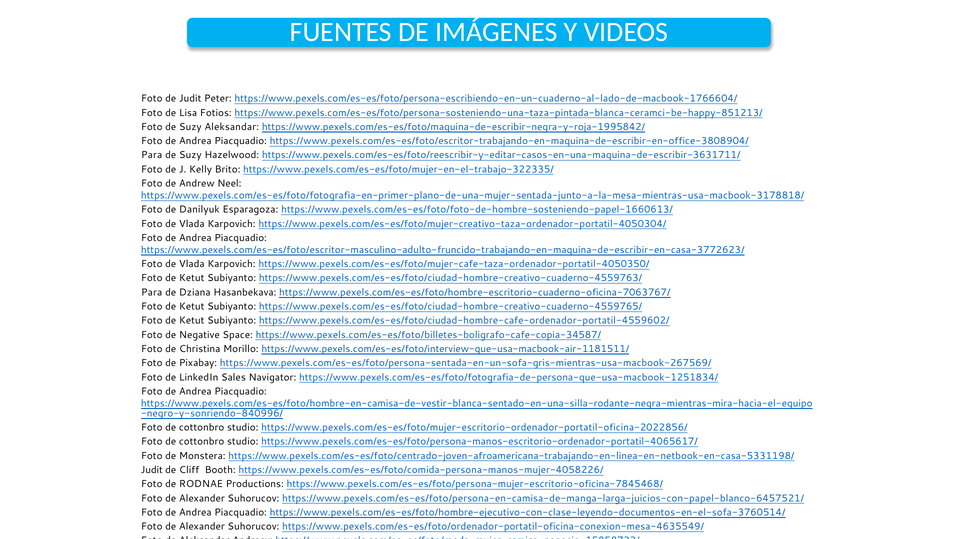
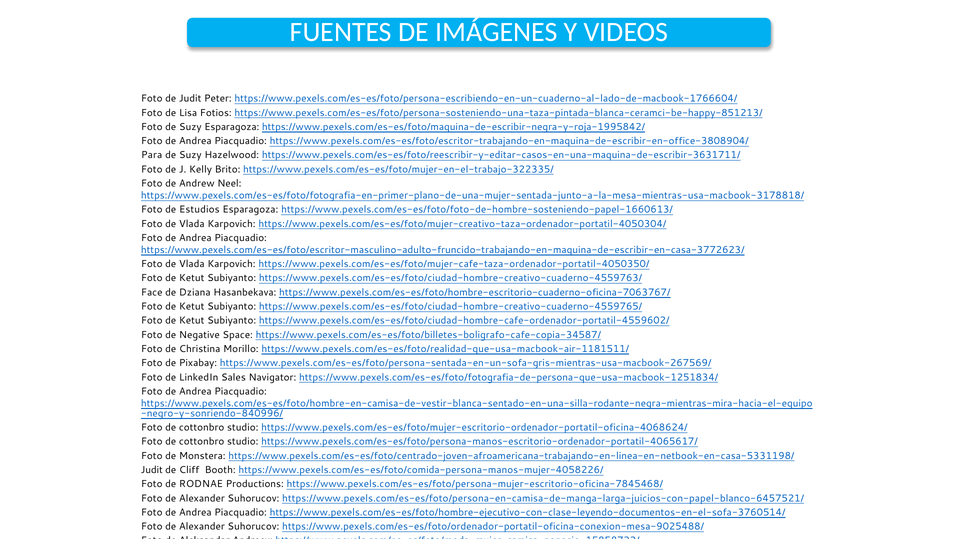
Suzy Aleksandar: Aleksandar -> Esparagoza
Danilyuk: Danilyuk -> Estudios
Para at (152, 292): Para -> Face
https://www.pexels.com/es-es/foto/interview-que-usa-macbook-air-1181511/: https://www.pexels.com/es-es/foto/interview-que-usa-macbook-air-1181511/ -> https://www.pexels.com/es-es/foto/realidad-que-usa-macbook-air-1181511/
https://www.pexels.com/es-es/foto/mujer-escritorio-ordenador-portatil-oficina-2022856/: https://www.pexels.com/es-es/foto/mujer-escritorio-ordenador-portatil-oficina-2022856/ -> https://www.pexels.com/es-es/foto/mujer-escritorio-ordenador-portatil-oficina-4068624/
https://www.pexels.com/es-es/foto/ordenador-portatil-oficina-conexion-mesa-4635549/: https://www.pexels.com/es-es/foto/ordenador-portatil-oficina-conexion-mesa-4635549/ -> https://www.pexels.com/es-es/foto/ordenador-portatil-oficina-conexion-mesa-9025488/
